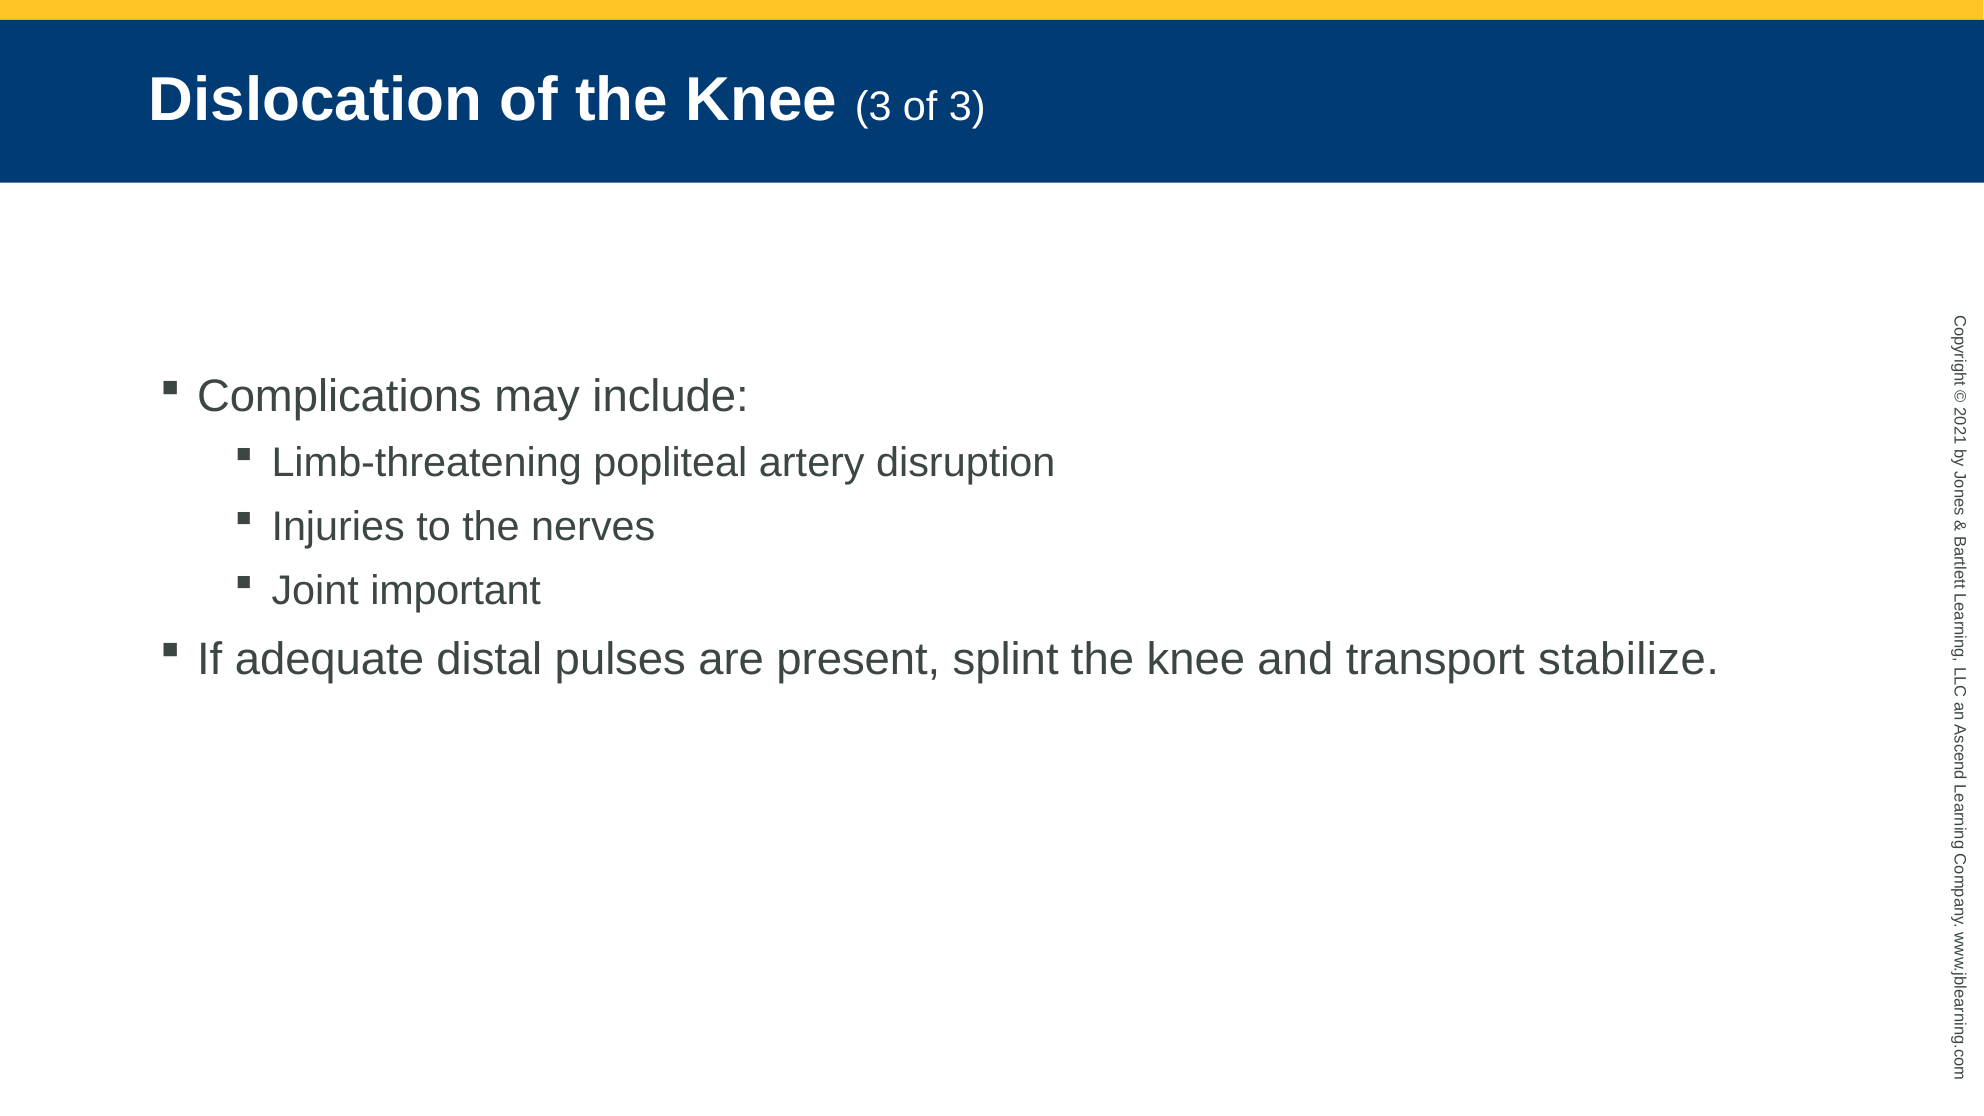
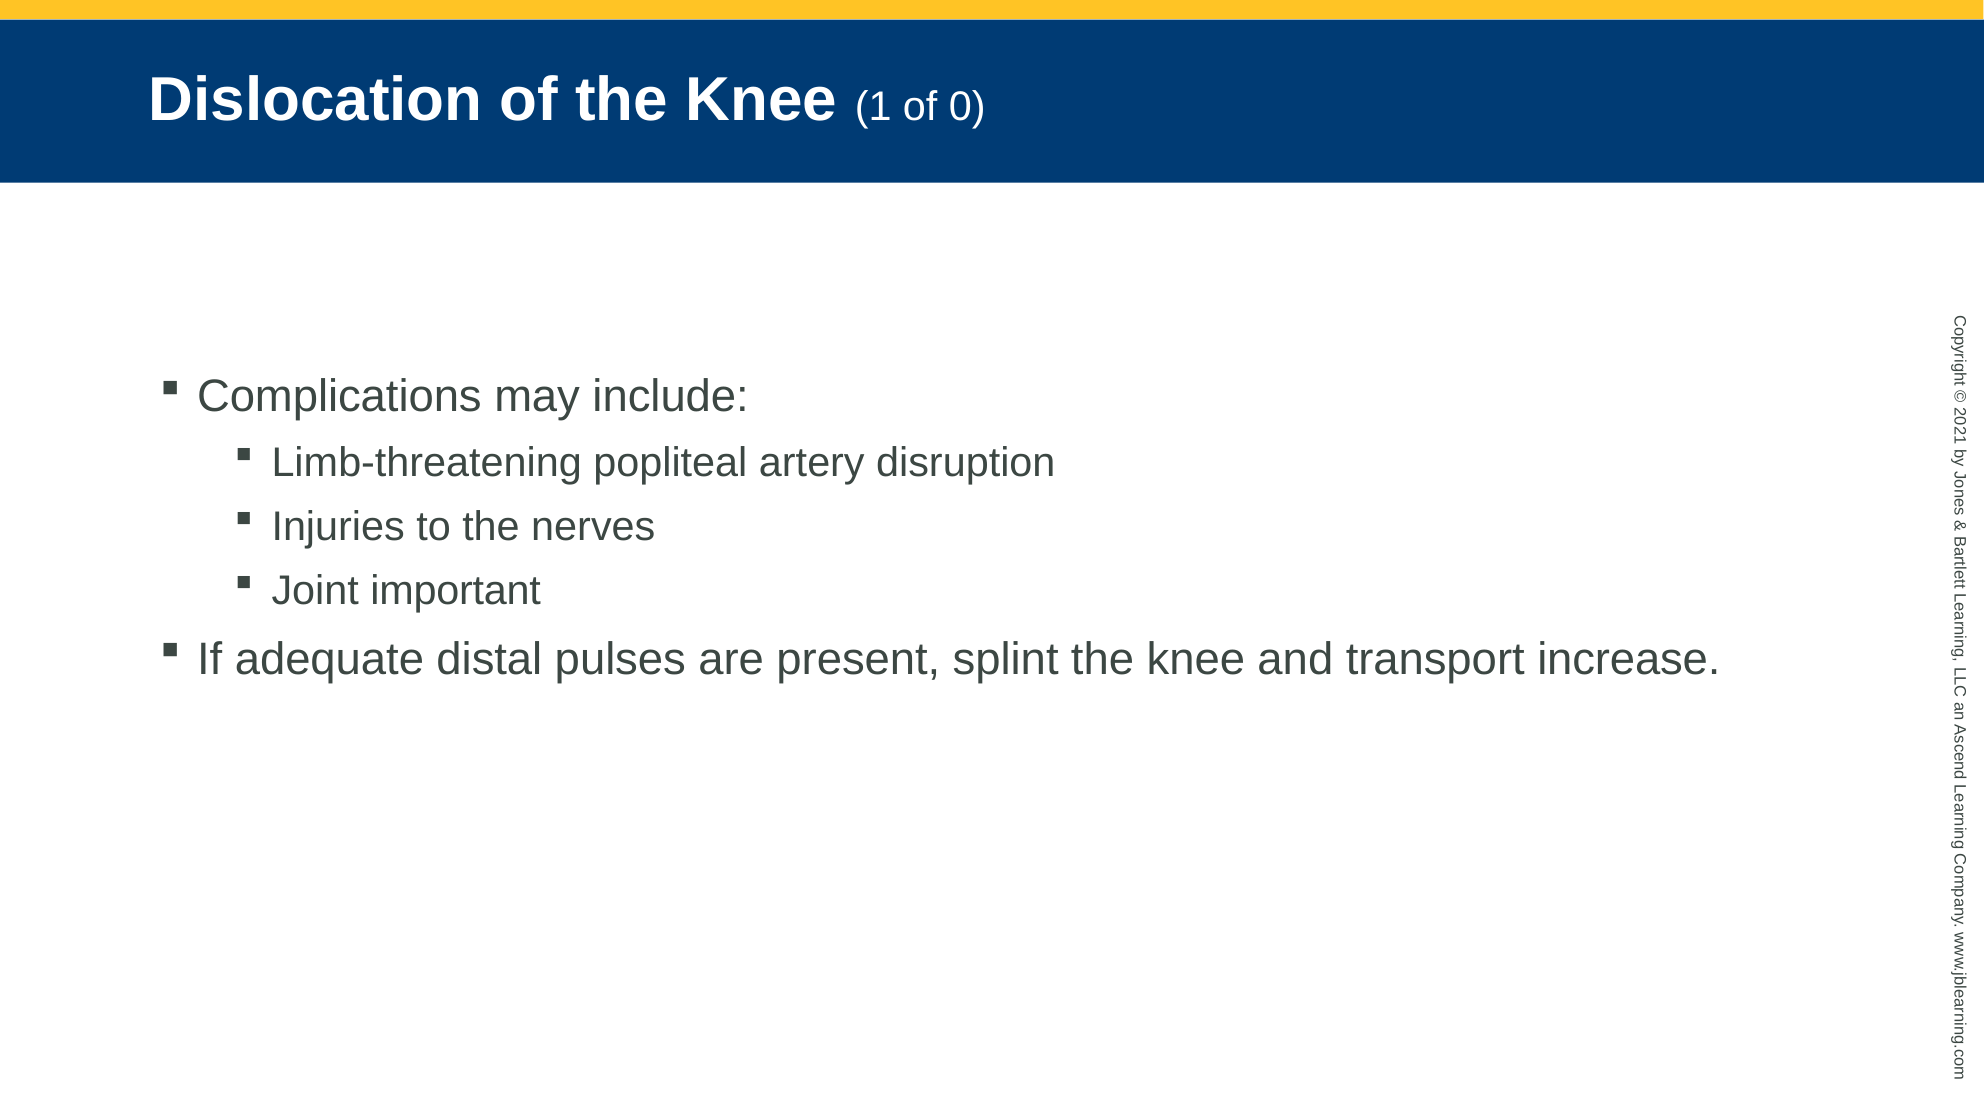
Knee 3: 3 -> 1
of 3: 3 -> 0
stabilize: stabilize -> increase
